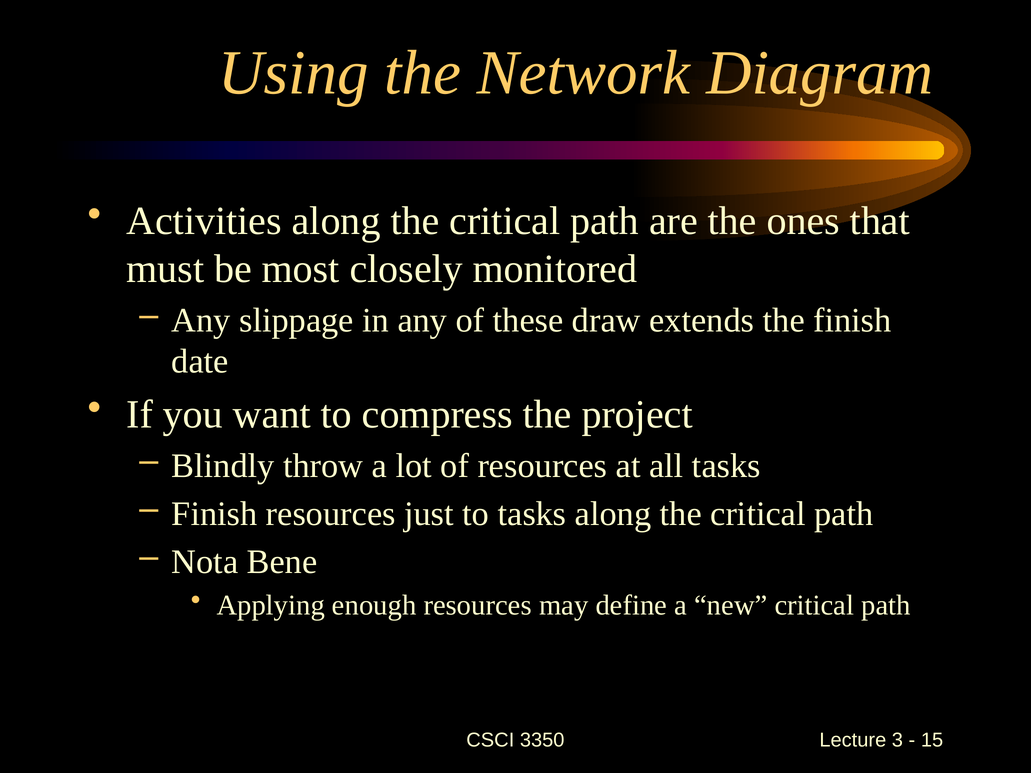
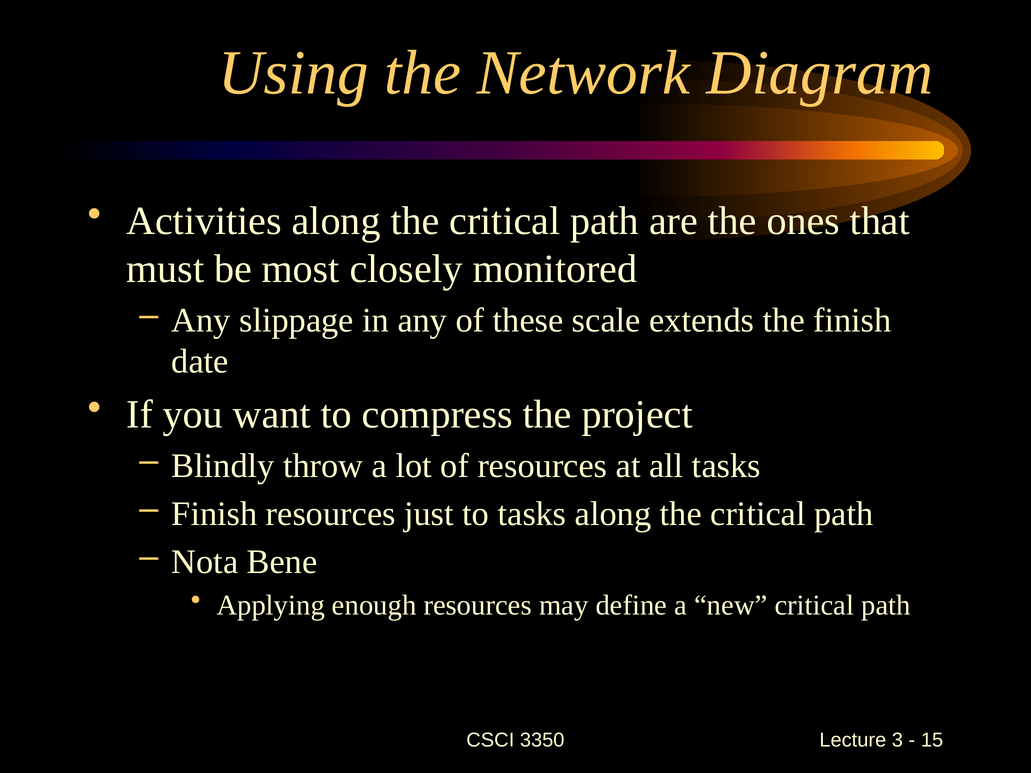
draw: draw -> scale
